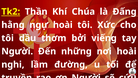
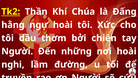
viếng: viếng -> chiên
